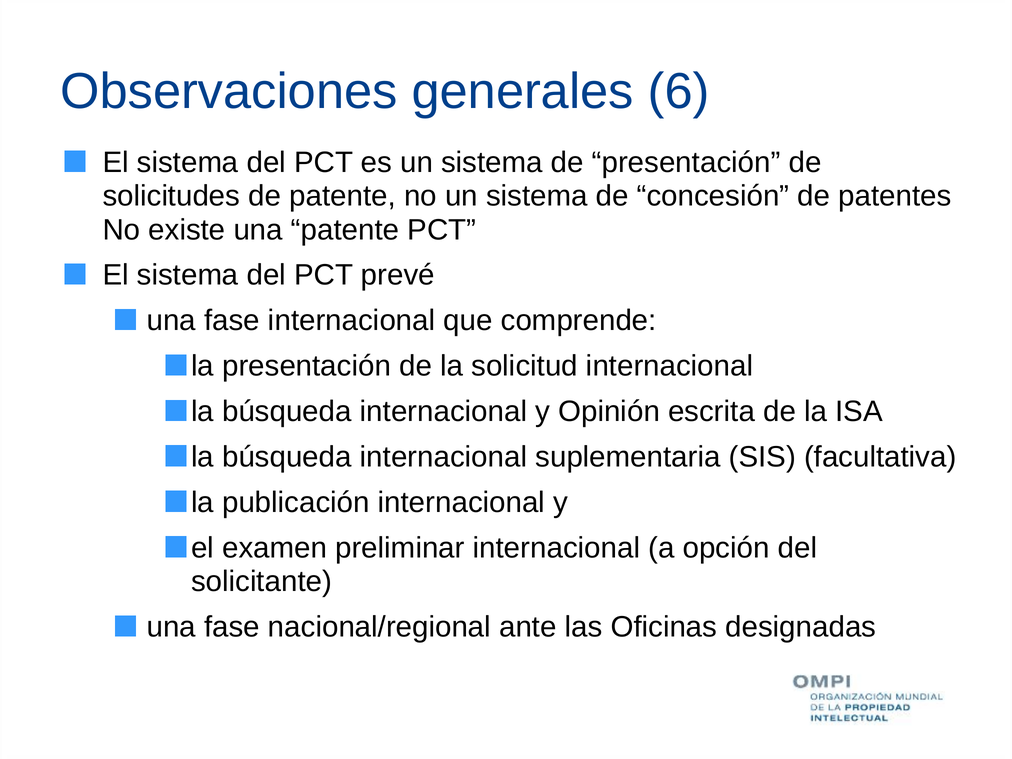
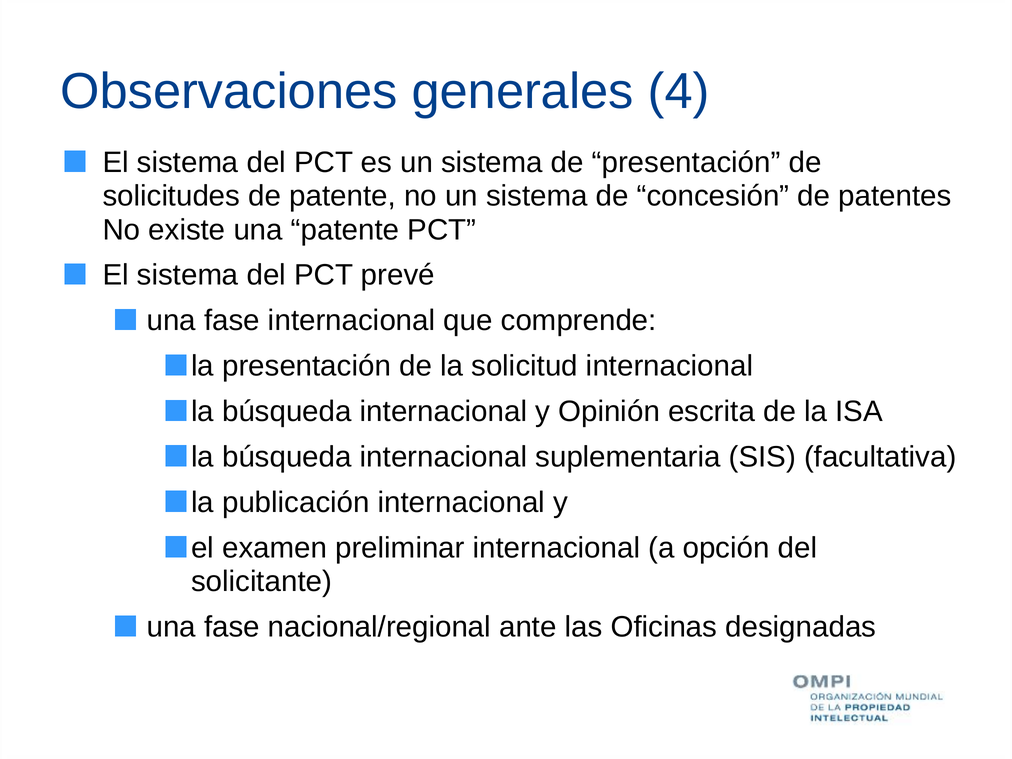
6: 6 -> 4
